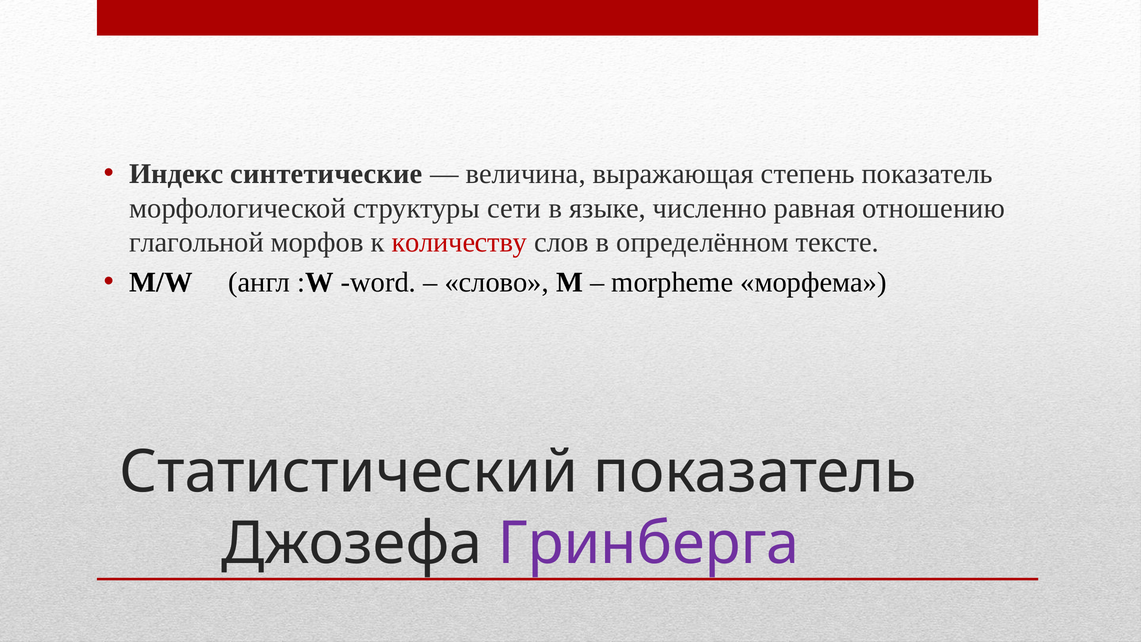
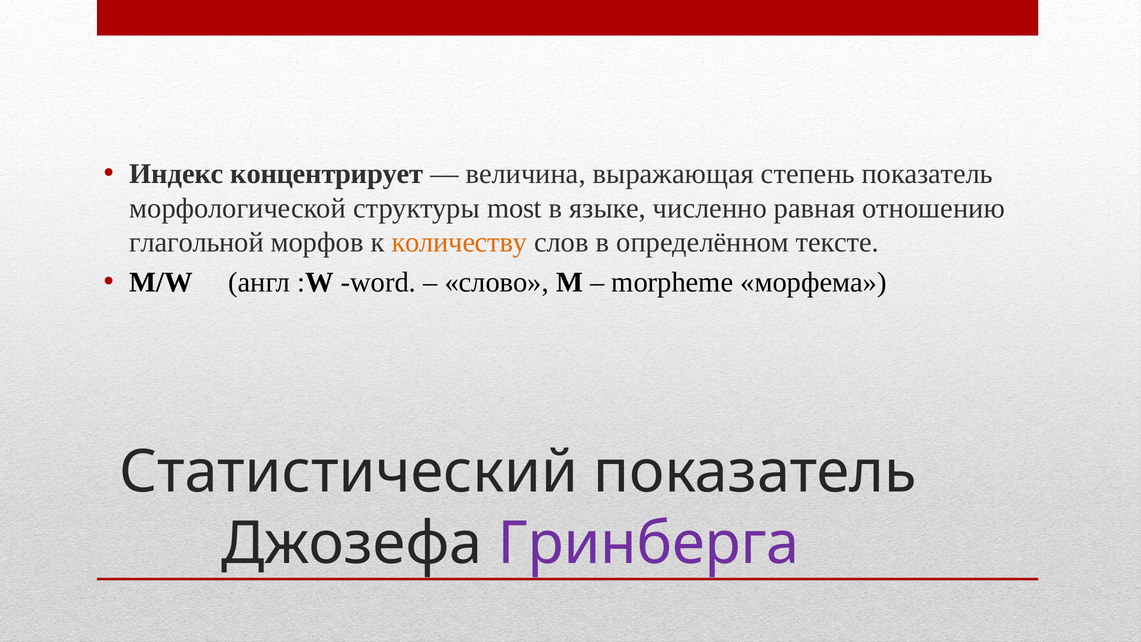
синтетические: синтетические -> концентрирует
сети: сети -> most
количеству colour: red -> orange
